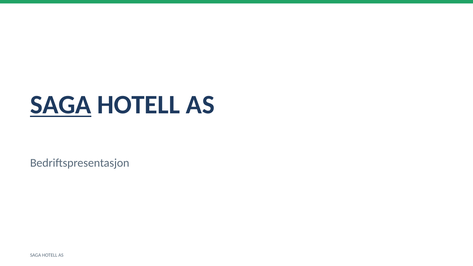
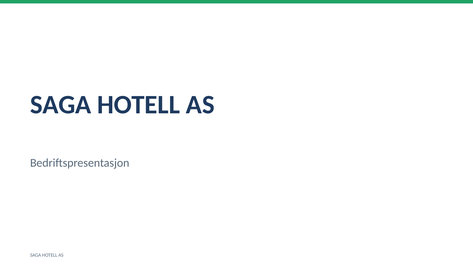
SAGA at (61, 105) underline: present -> none
